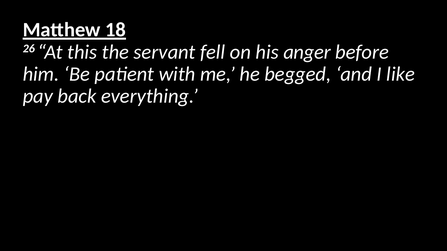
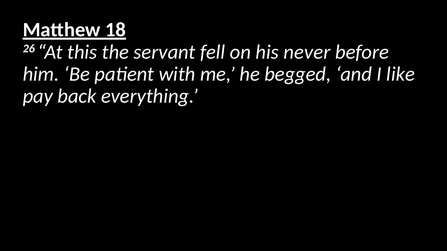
anger: anger -> never
